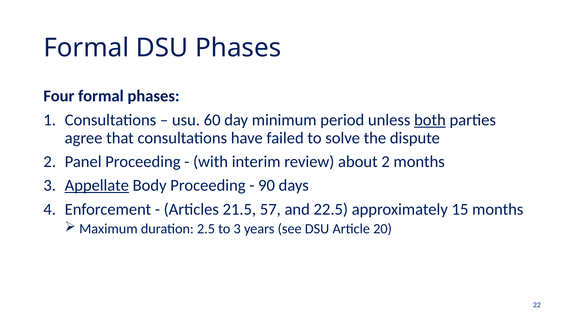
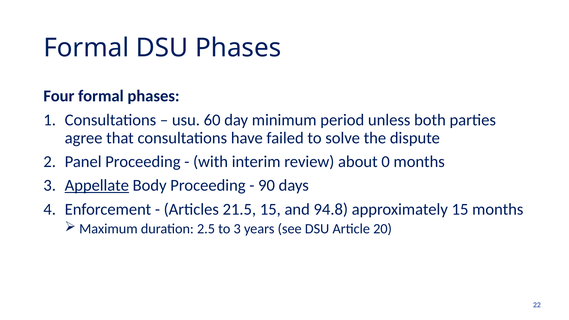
both underline: present -> none
about 2: 2 -> 0
21.5 57: 57 -> 15
22.5: 22.5 -> 94.8
